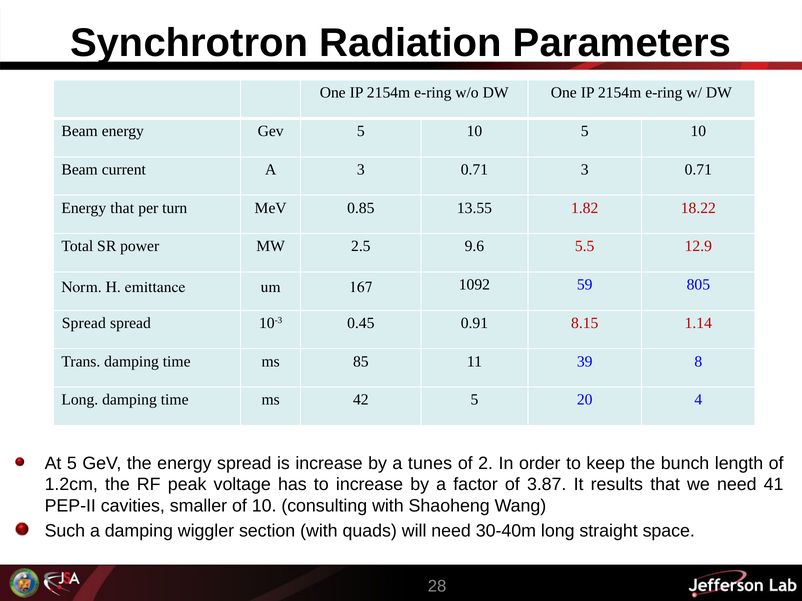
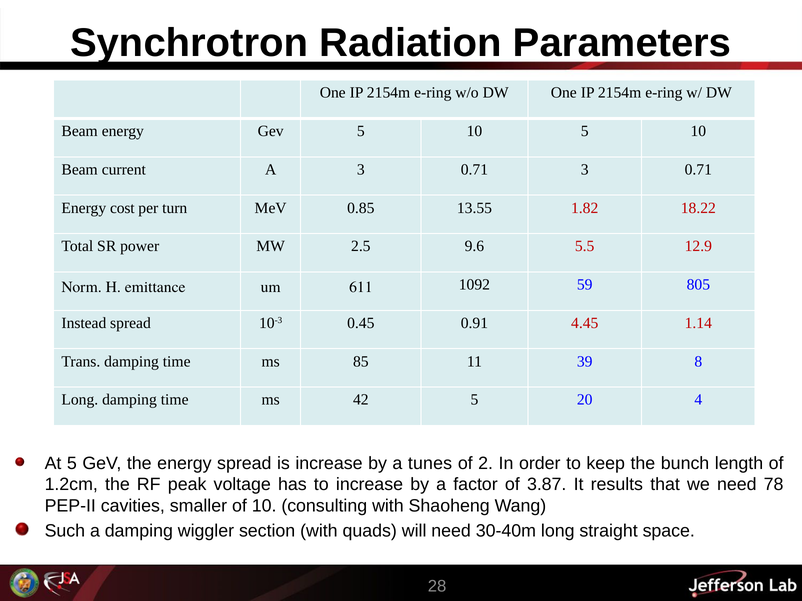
Energy that: that -> cost
167: 167 -> 611
Spread at (84, 323): Spread -> Instead
8.15: 8.15 -> 4.45
41: 41 -> 78
